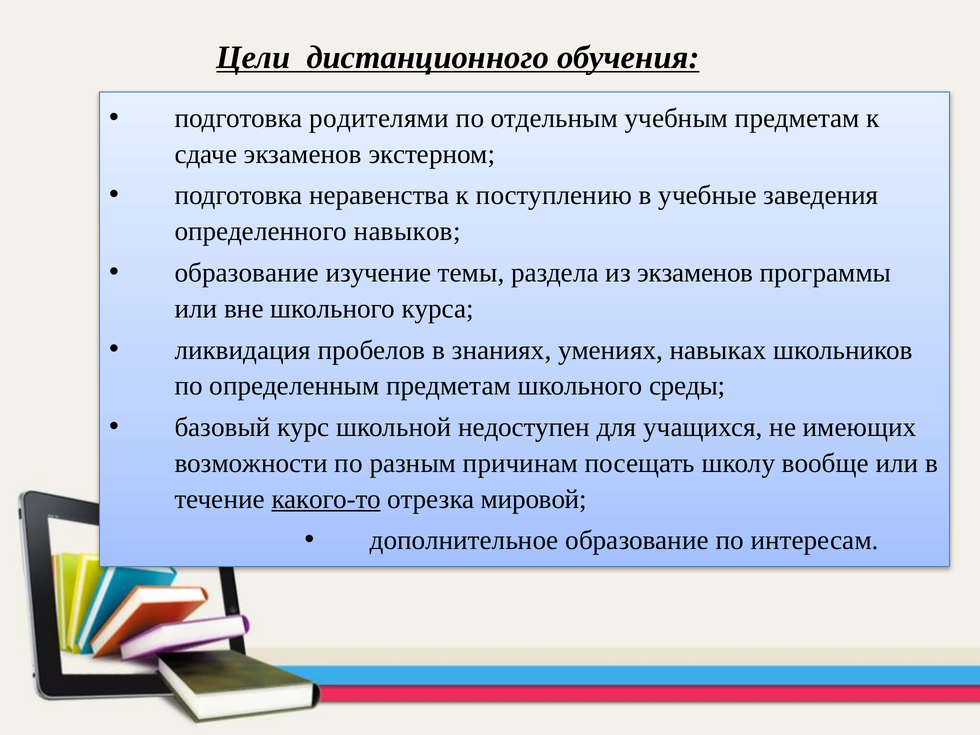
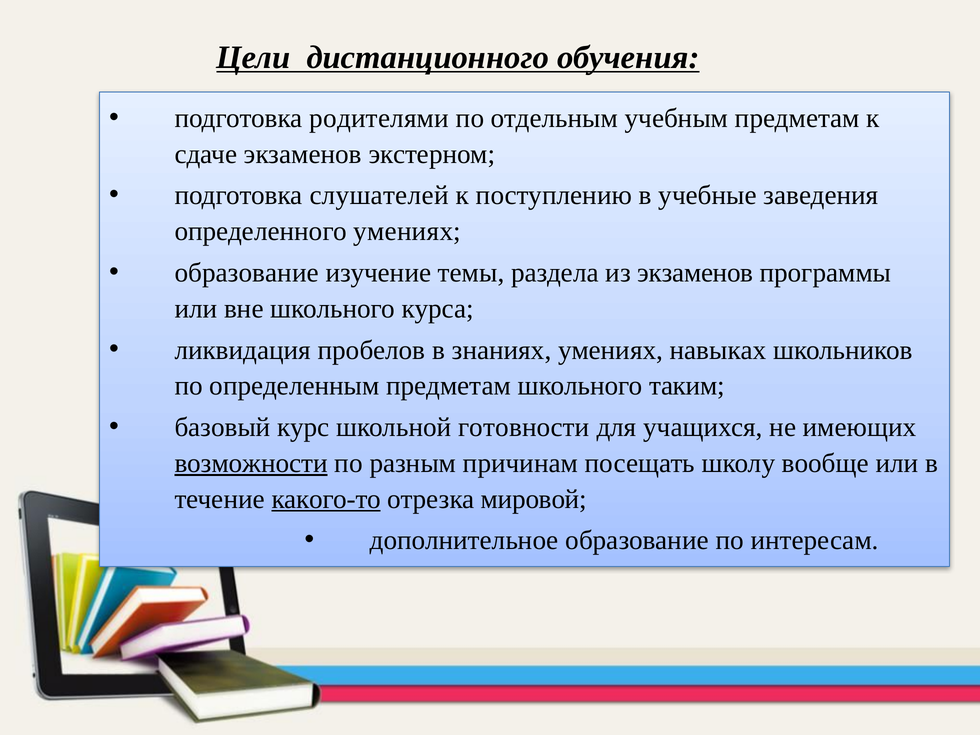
неравенства: неравенства -> слушателей
определенного навыков: навыков -> умениях
среды: среды -> таким
недоступен: недоступен -> готовности
возможности underline: none -> present
